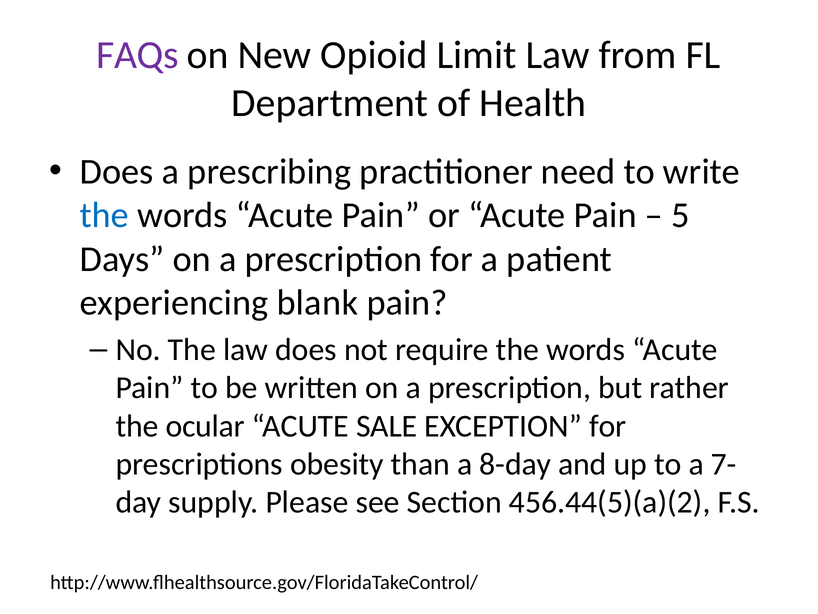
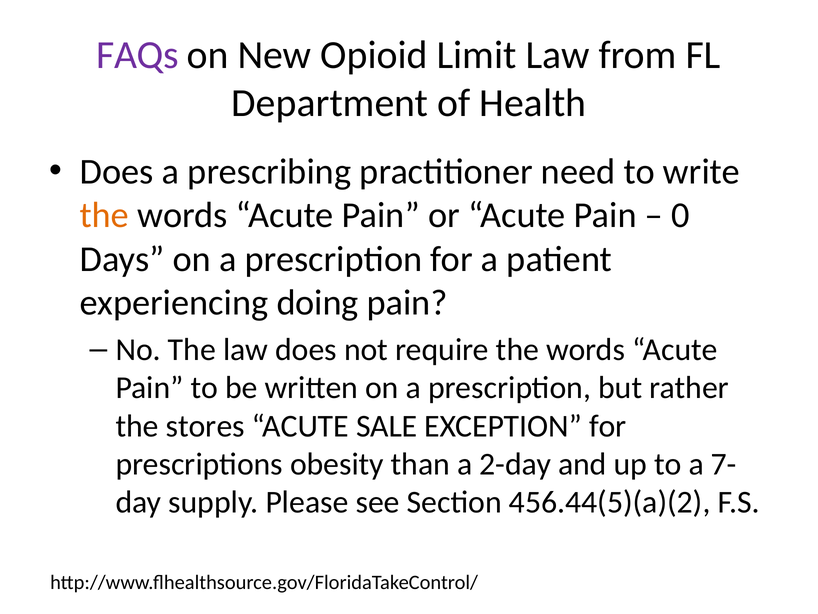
the at (104, 215) colour: blue -> orange
5: 5 -> 0
blank: blank -> doing
ocular: ocular -> stores
8-day: 8-day -> 2-day
